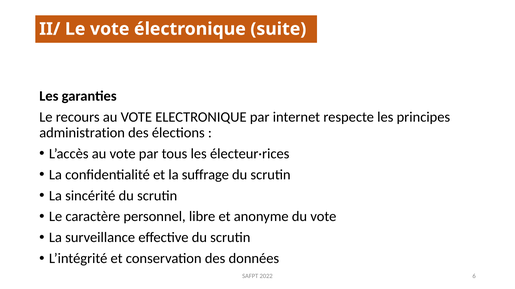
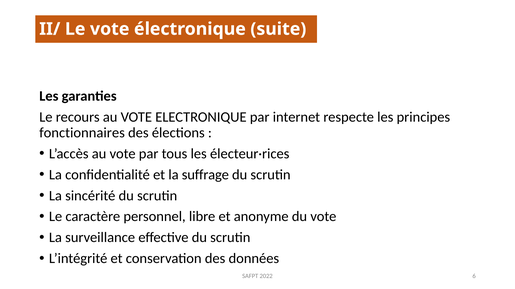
administration: administration -> fonctionnaires
